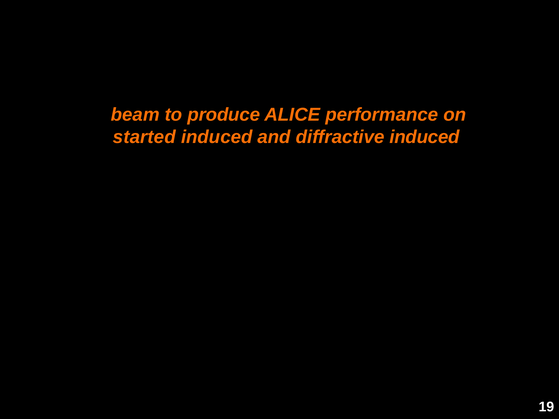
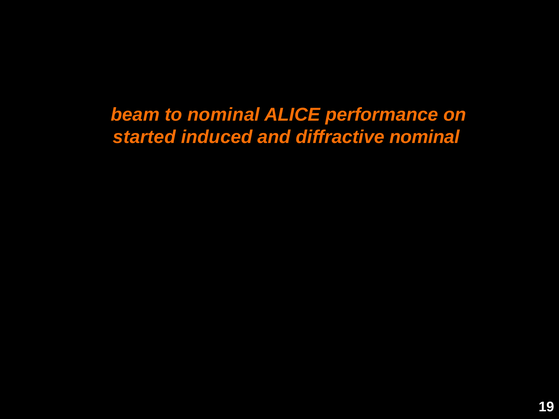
to produce: produce -> nominal
diffractive induced: induced -> nominal
